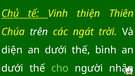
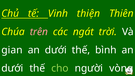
trên colour: white -> pink
diện: diện -> gian
nhận: nhận -> vòng
